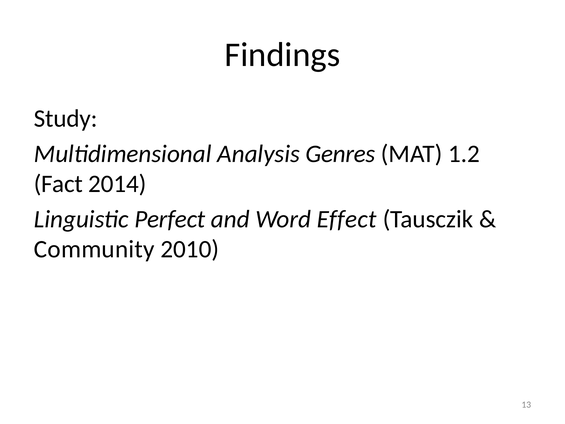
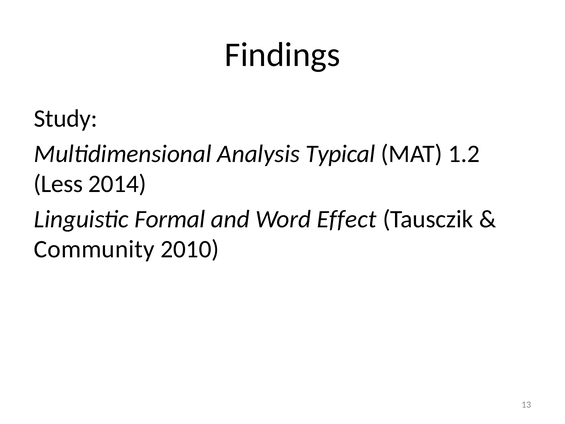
Genres: Genres -> Typical
Fact: Fact -> Less
Perfect: Perfect -> Formal
